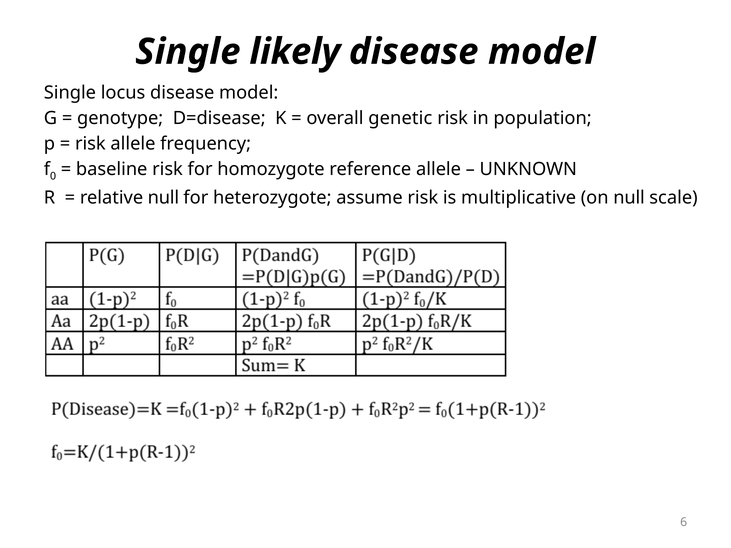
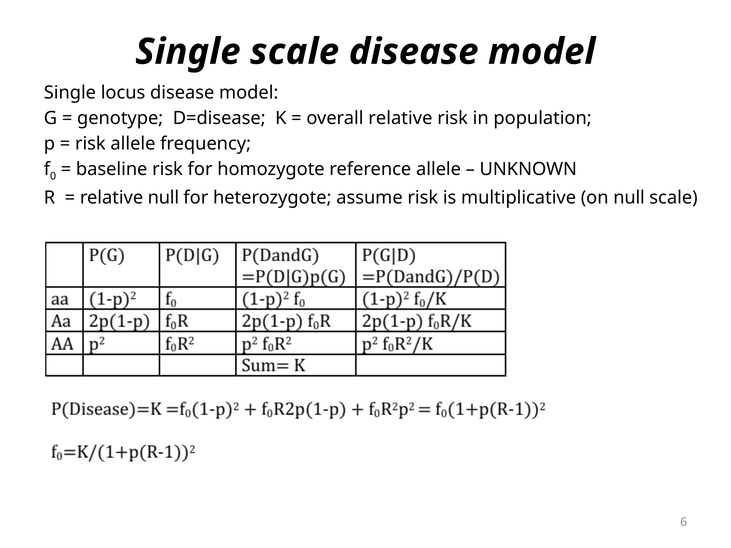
Single likely: likely -> scale
overall genetic: genetic -> relative
